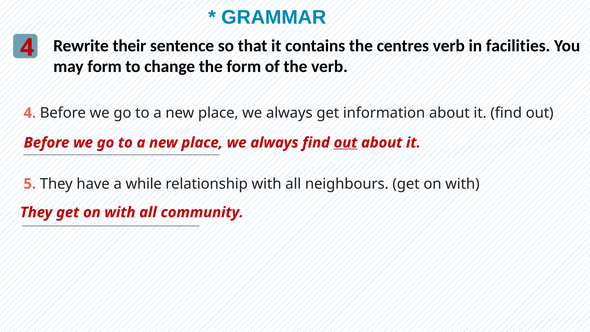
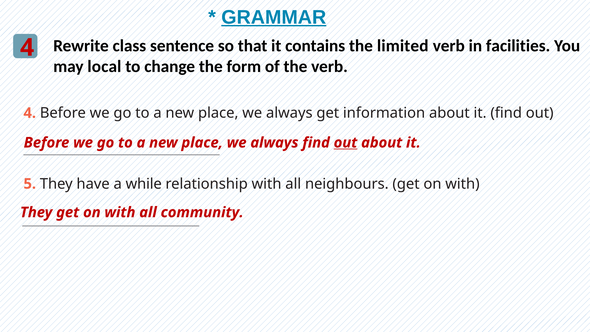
GRAMMAR underline: none -> present
their: their -> class
centres: centres -> limited
may form: form -> local
